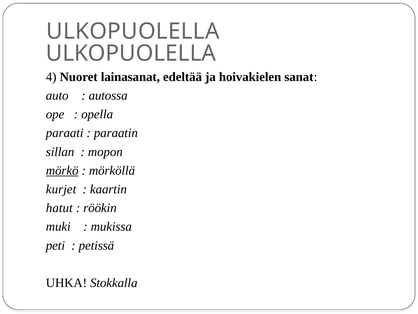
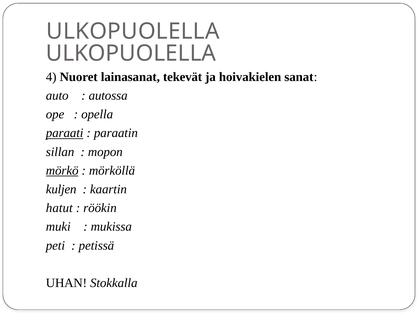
edeltää: edeltää -> tekevät
paraati underline: none -> present
kurjet: kurjet -> kuljen
UHKA: UHKA -> UHAN
